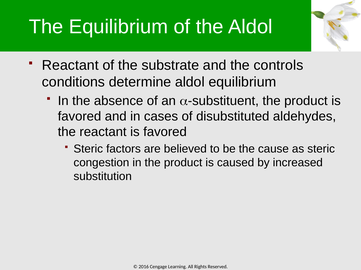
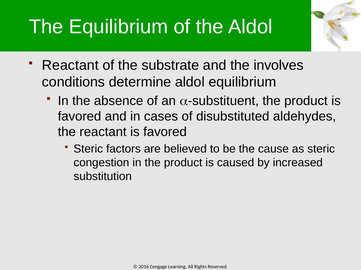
controls: controls -> involves
